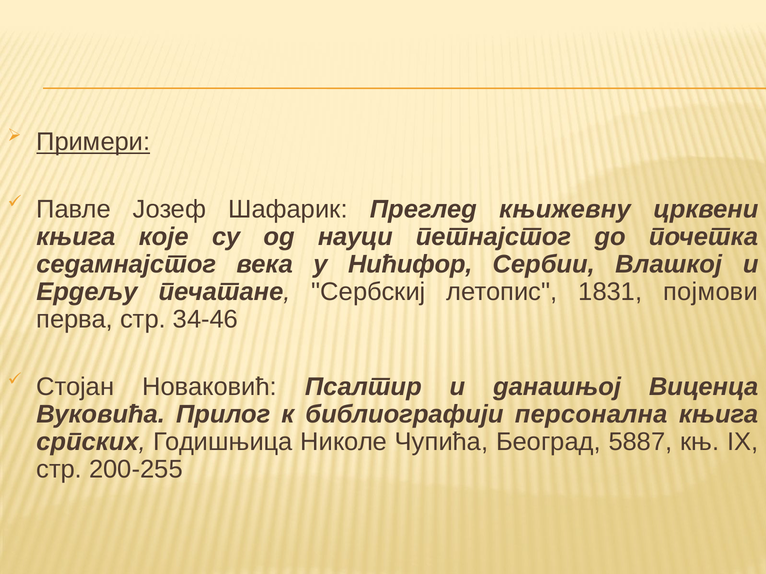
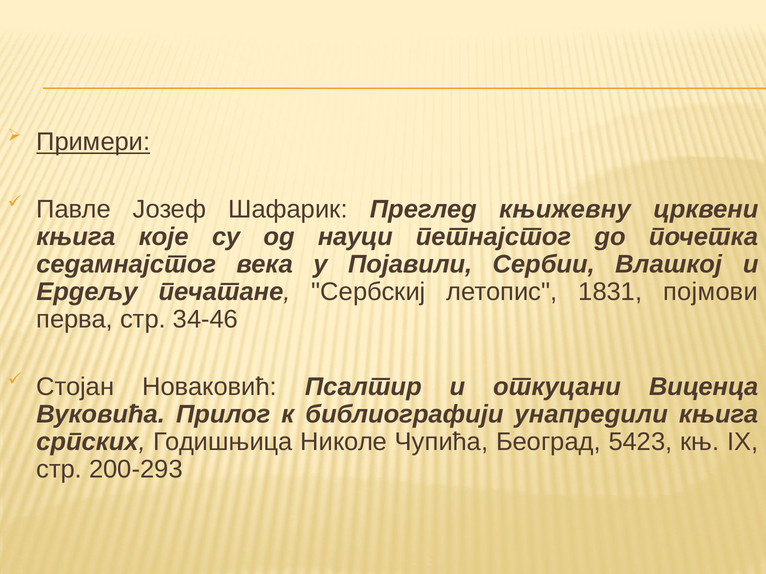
Нићифор: Нићифор -> Појавили
данашњој: данашњој -> откуцани
персонална: персонална -> унапредили
5887: 5887 -> 5423
200-255: 200-255 -> 200-293
